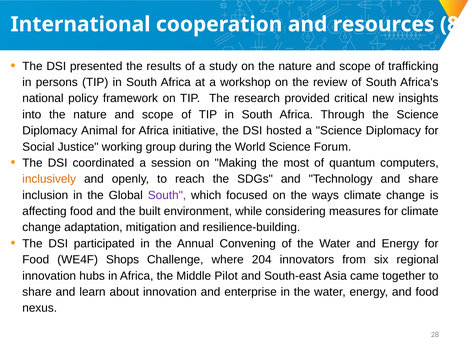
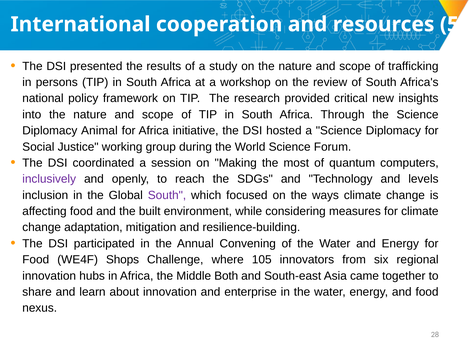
8: 8 -> 5
inclusively colour: orange -> purple
and share: share -> levels
204: 204 -> 105
Pilot: Pilot -> Both
